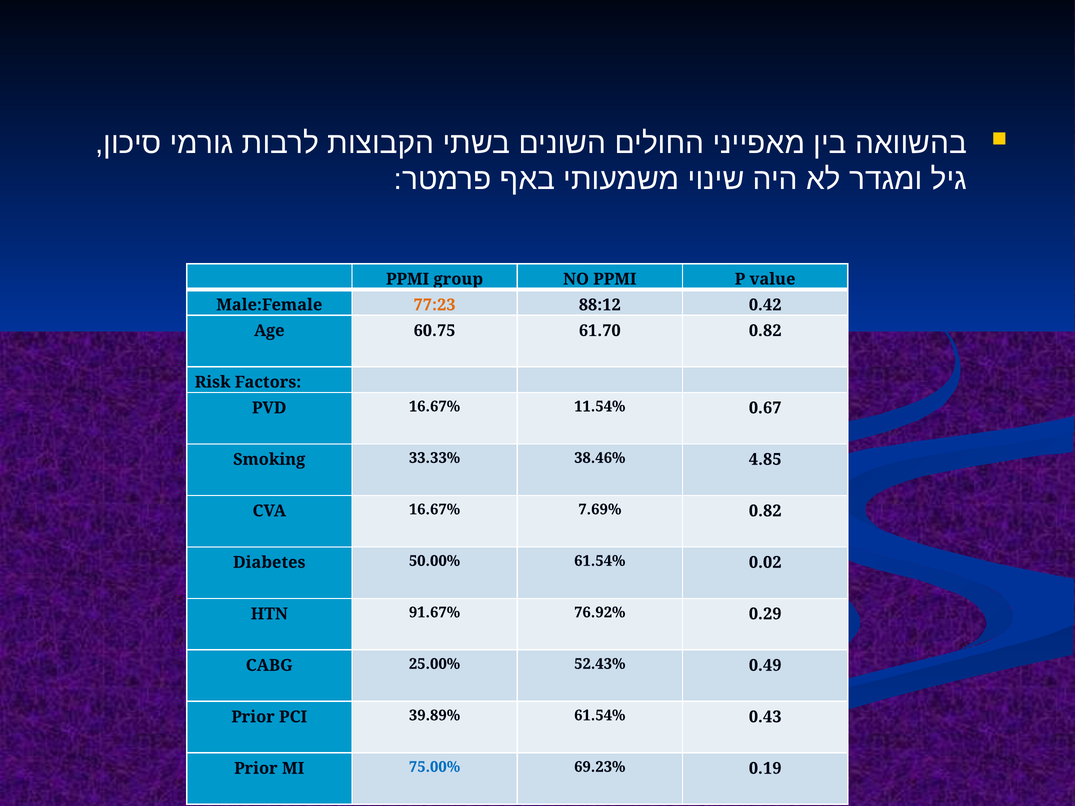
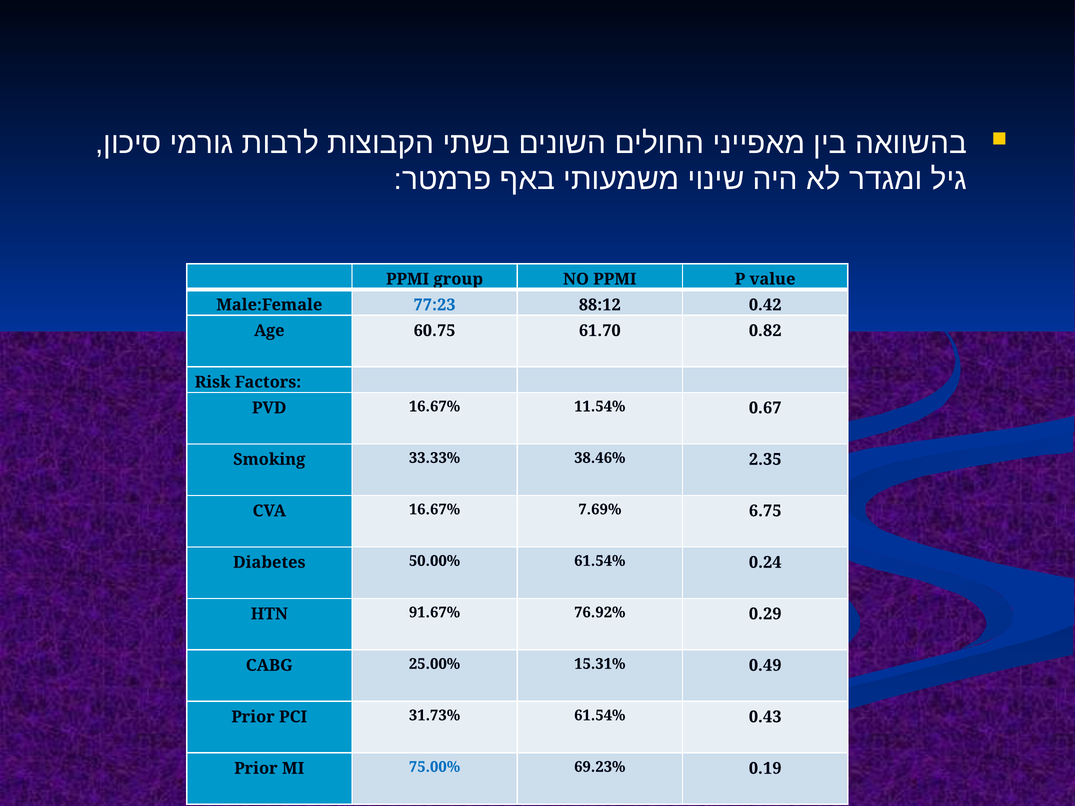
77:23 colour: orange -> blue
4.85: 4.85 -> 2.35
7.69% 0.82: 0.82 -> 6.75
0.02: 0.02 -> 0.24
52.43%: 52.43% -> 15.31%
39.89%: 39.89% -> 31.73%
